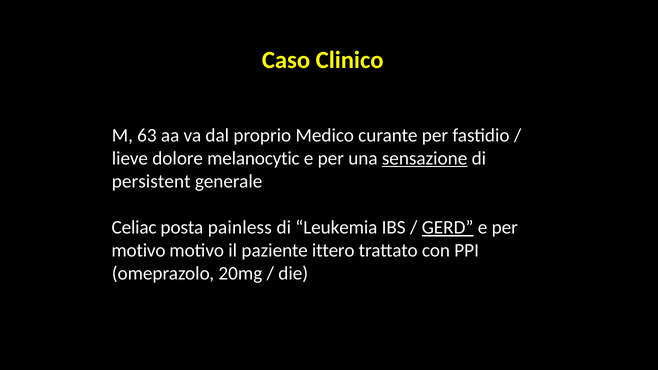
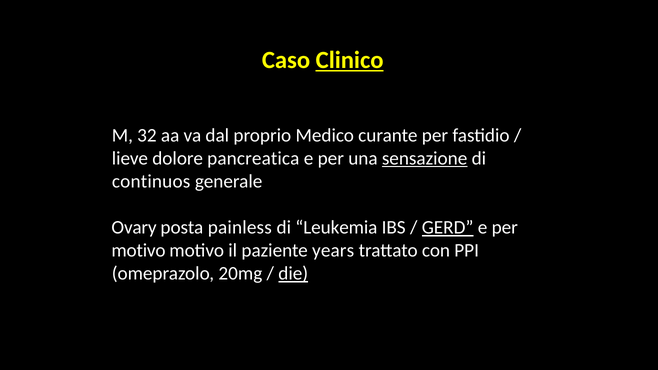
Clinico underline: none -> present
63: 63 -> 32
melanocytic: melanocytic -> pancreatica
persistent: persistent -> continuos
Celiac: Celiac -> Ovary
ittero: ittero -> years
die underline: none -> present
